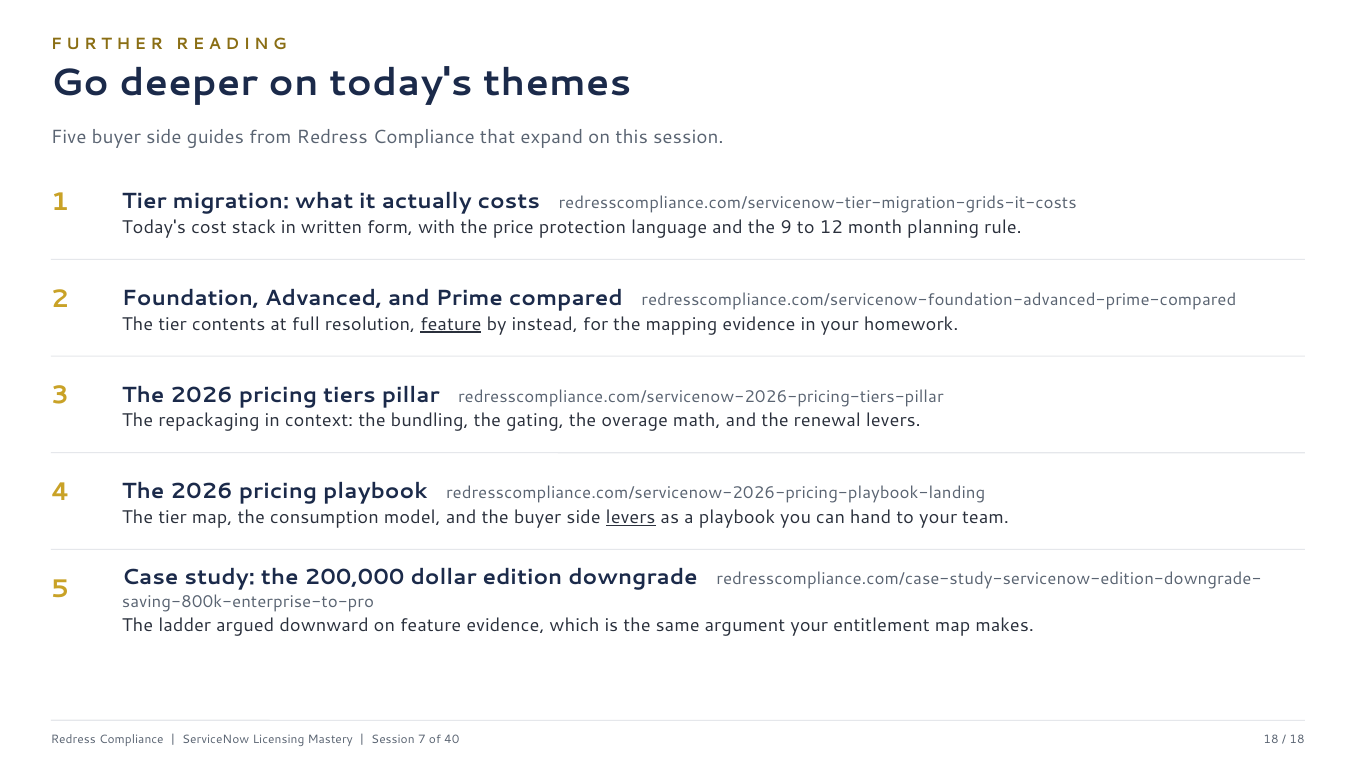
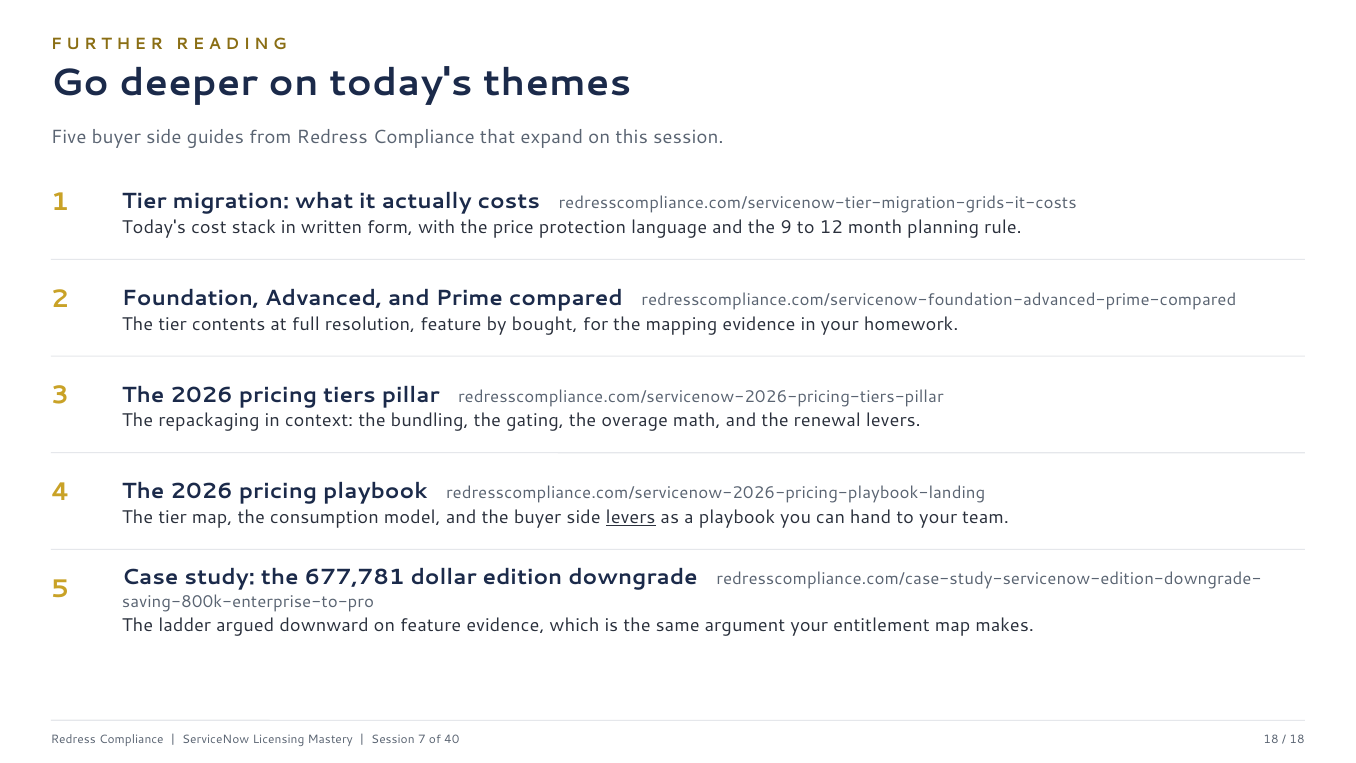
feature at (451, 324) underline: present -> none
instead: instead -> bought
200,000: 200,000 -> 677,781
